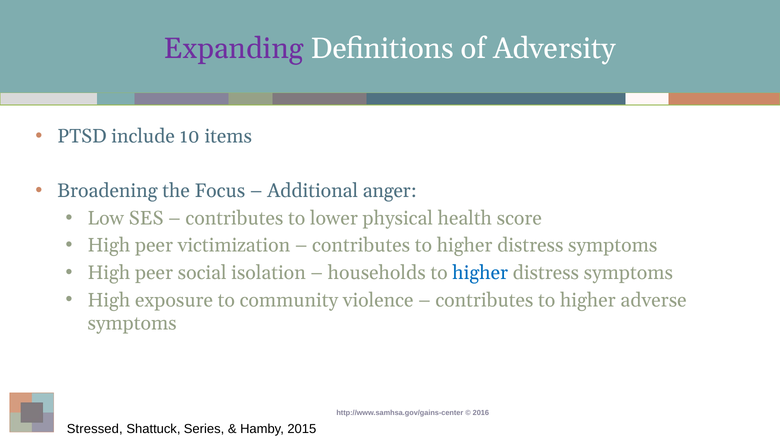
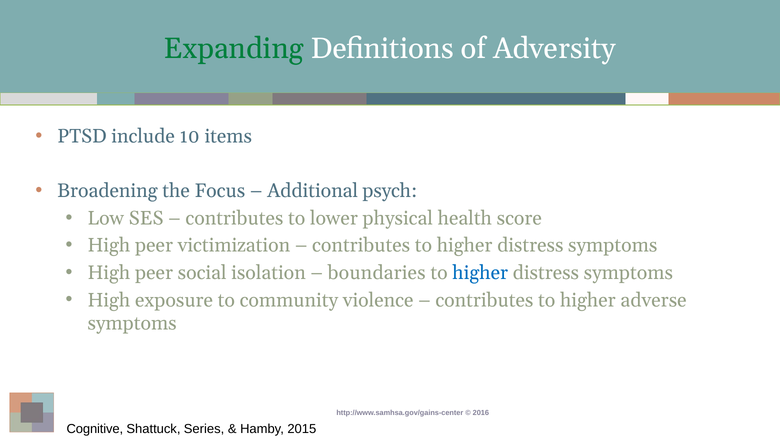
Expanding colour: purple -> green
anger: anger -> psych
households: households -> boundaries
Stressed: Stressed -> Cognitive
